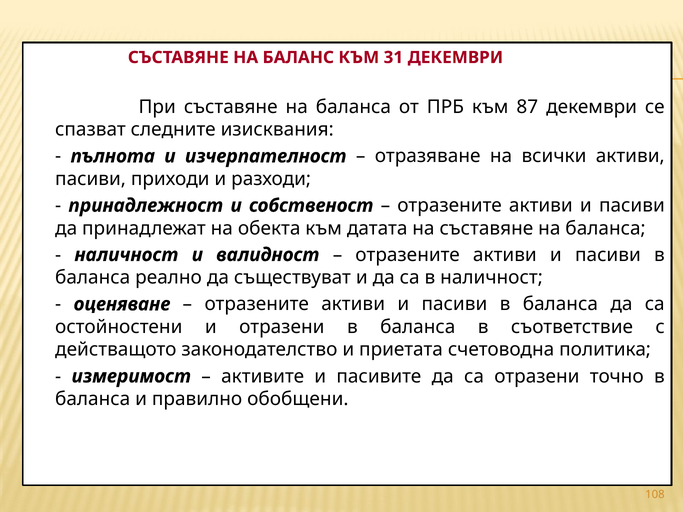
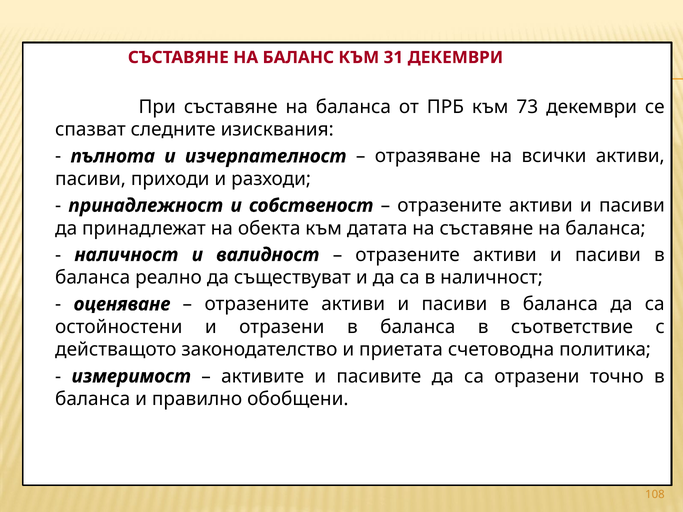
87: 87 -> 73
